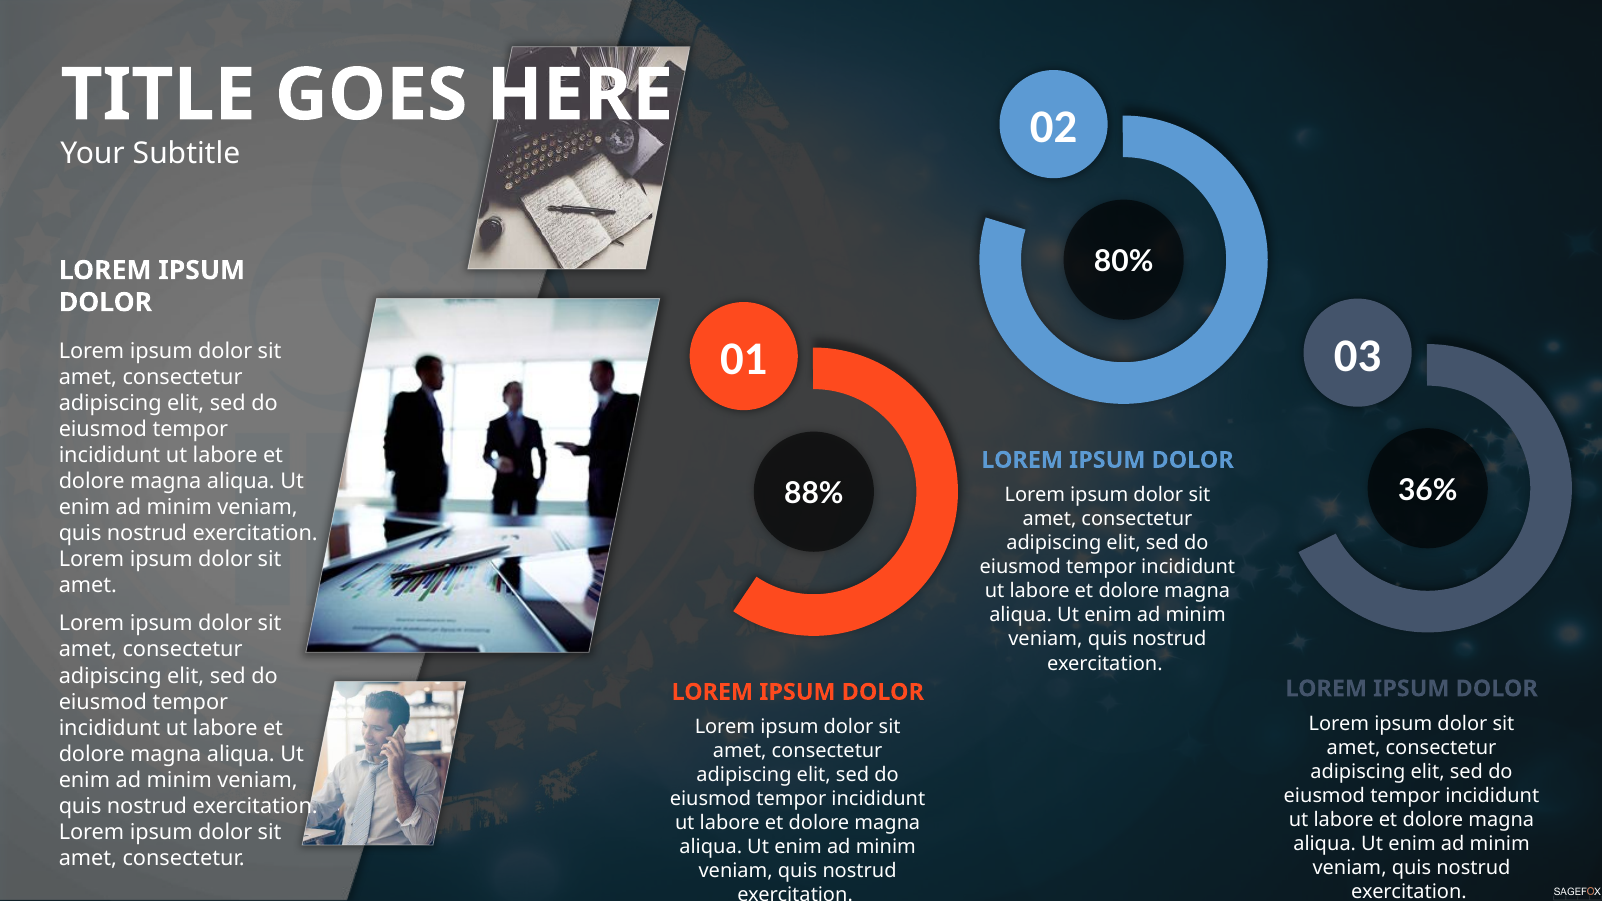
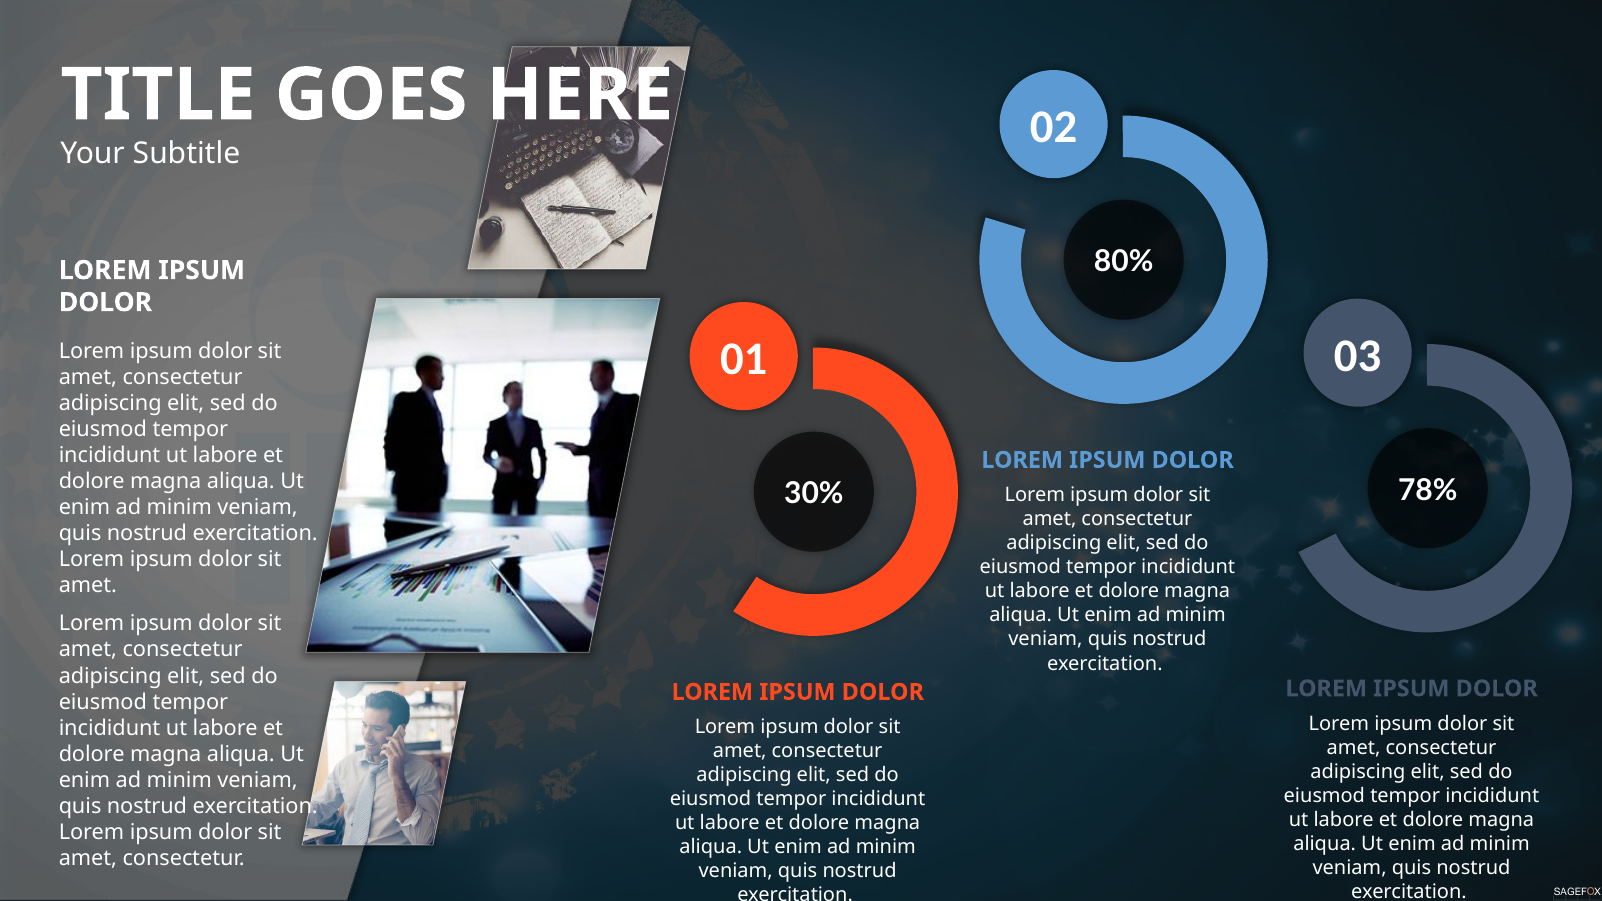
36%: 36% -> 78%
88%: 88% -> 30%
